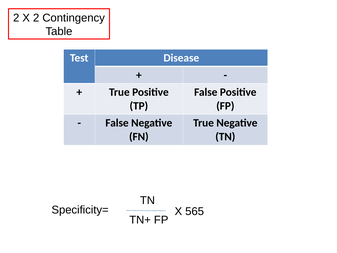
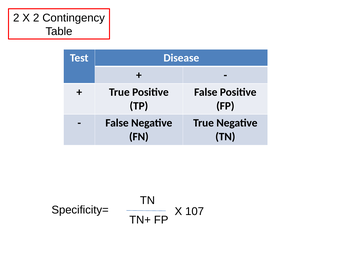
565: 565 -> 107
